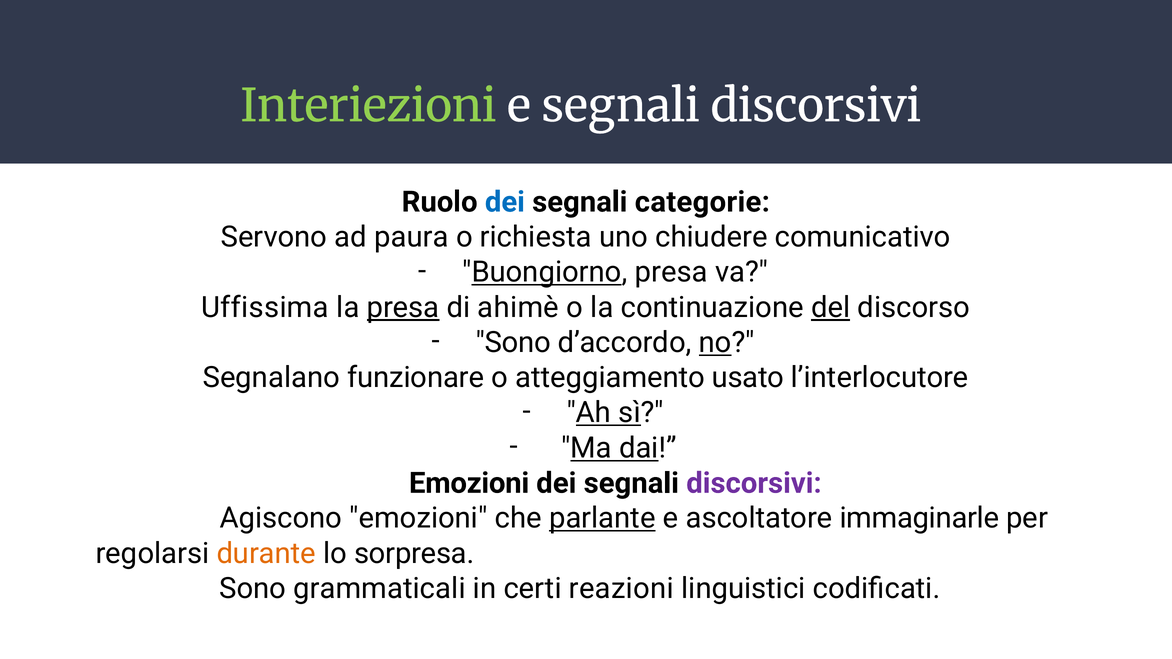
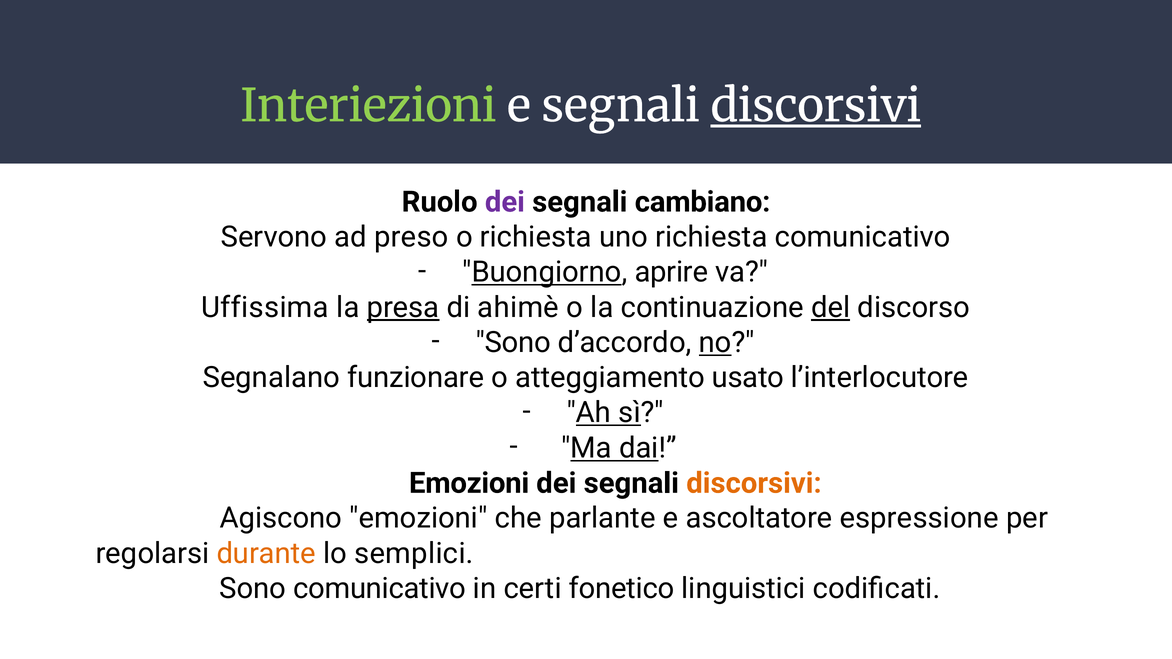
discorsivi at (816, 106) underline: none -> present
dei at (505, 202) colour: blue -> purple
categorie: categorie -> cambiano
paura: paura -> preso
uno chiudere: chiudere -> richiesta
Buongiorno presa: presa -> aprire
discorsivi at (754, 483) colour: purple -> orange
parlante underline: present -> none
immaginarle: immaginarle -> espressione
sorpresa: sorpresa -> semplici
Sono grammaticali: grammaticali -> comunicativo
reazioni: reazioni -> fonetico
